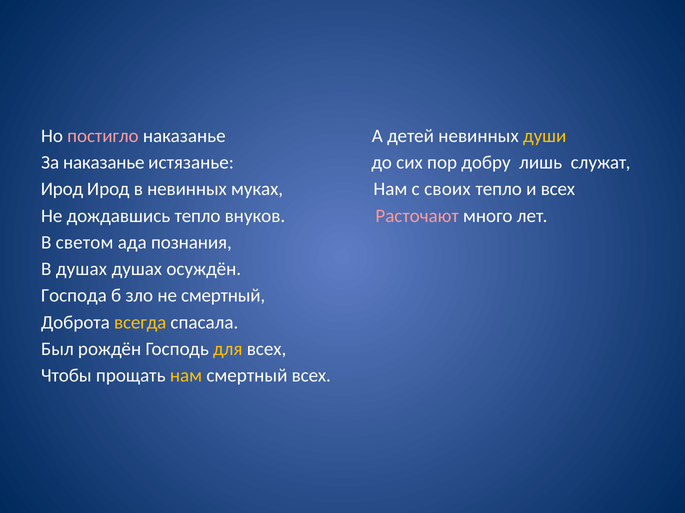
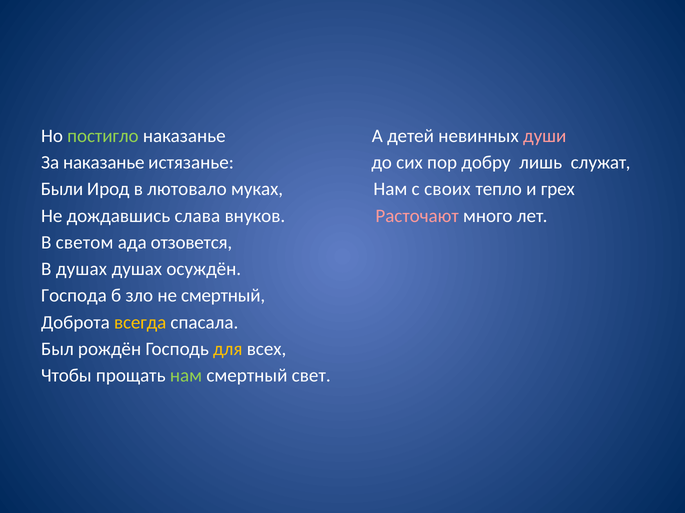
постигло colour: pink -> light green
души colour: yellow -> pink
Ирод at (62, 189): Ирод -> Были
в невинных: невинных -> лютовало
и всех: всех -> грех
дождавшись тепло: тепло -> слава
познания: познания -> отзовется
нам at (186, 376) colour: yellow -> light green
смертный всех: всех -> свет
